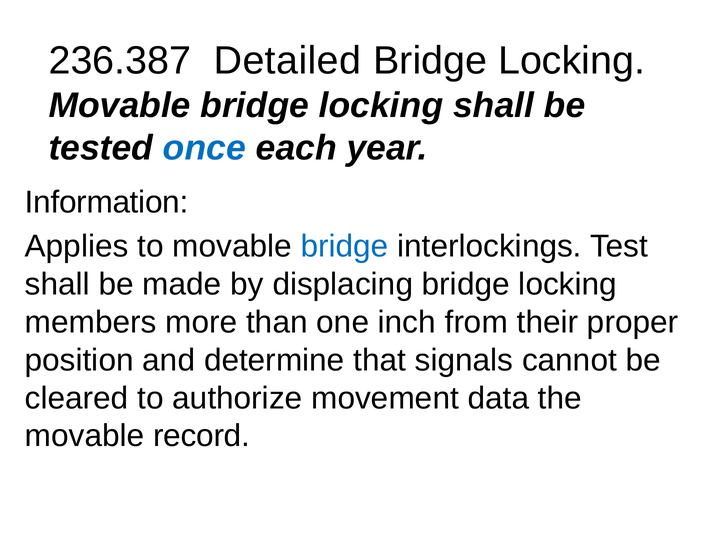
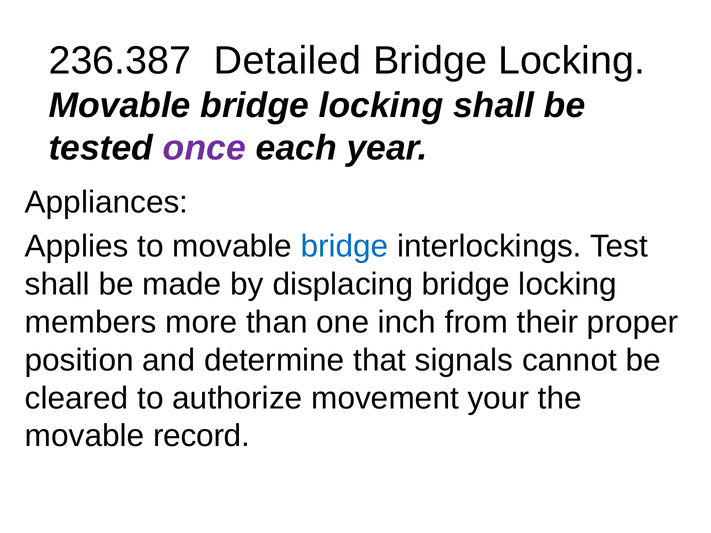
once colour: blue -> purple
Information: Information -> Appliances
data: data -> your
